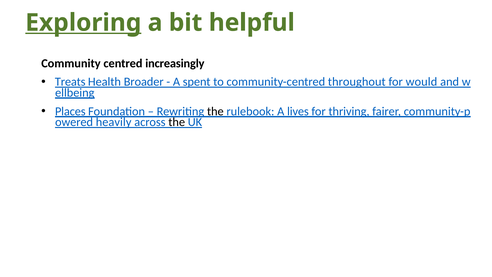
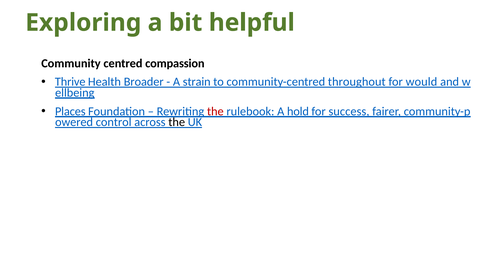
Exploring underline: present -> none
increasingly: increasingly -> compassion
Treats: Treats -> Thrive
spent: spent -> strain
the at (215, 111) colour: black -> red
lives: lives -> hold
thriving: thriving -> success
heavily: heavily -> control
